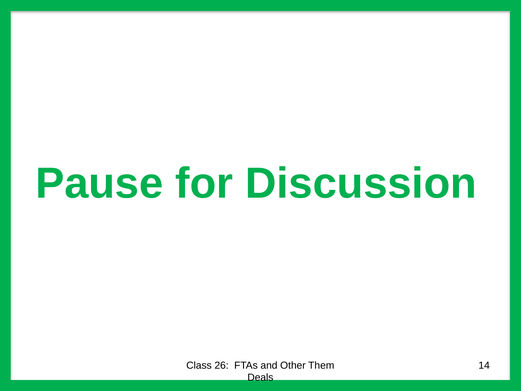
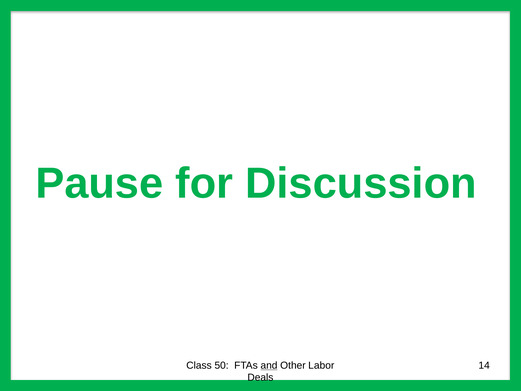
26: 26 -> 50
and underline: none -> present
Them: Them -> Labor
